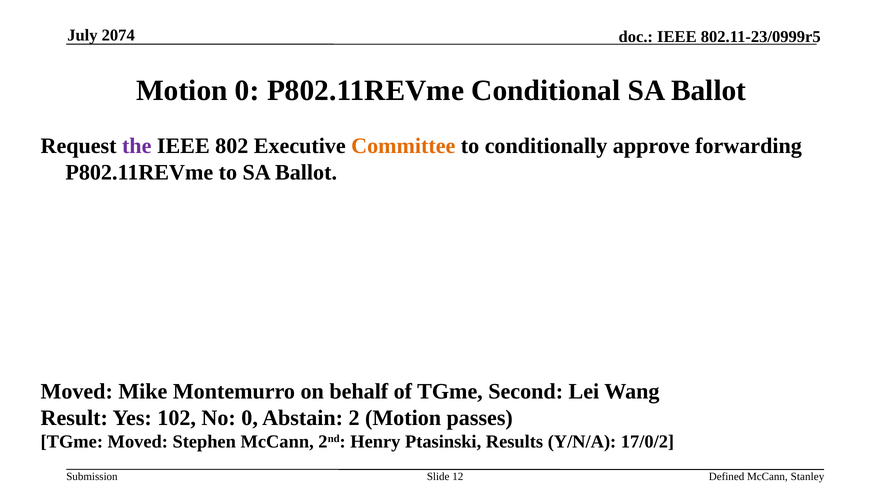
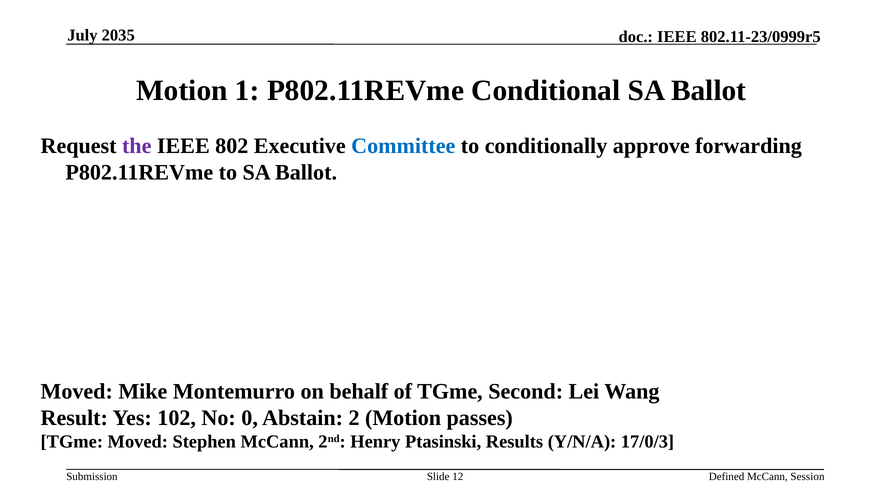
2074: 2074 -> 2035
Motion 0: 0 -> 1
Committee colour: orange -> blue
17/0/2: 17/0/2 -> 17/0/3
Stanley: Stanley -> Session
